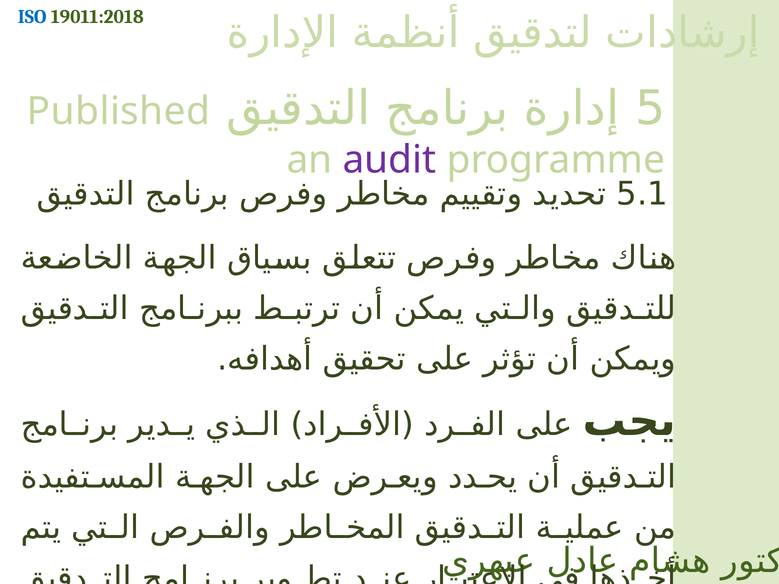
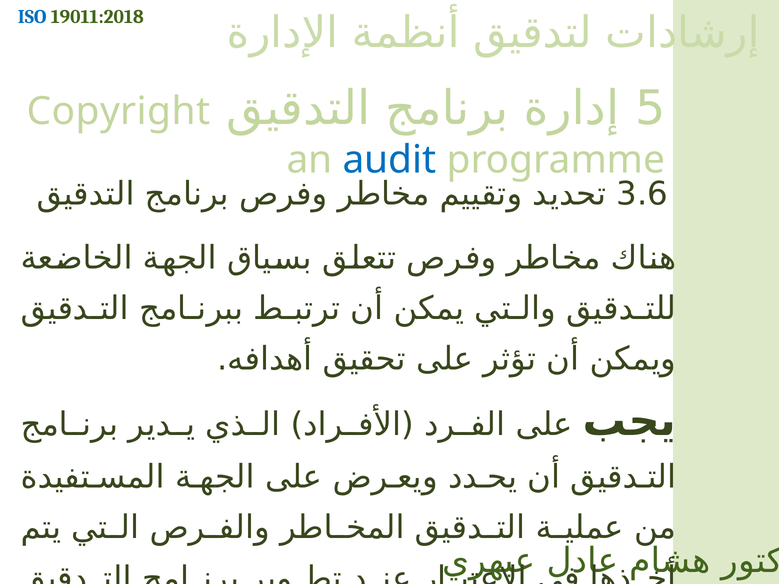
Published: Published -> Copyright
audit colour: purple -> blue
5.1: 5.1 -> 3.6
